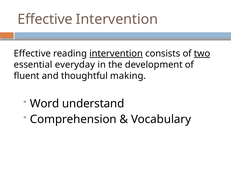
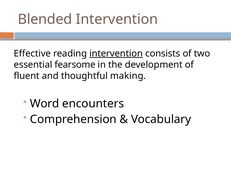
Effective at (45, 19): Effective -> Blended
two underline: present -> none
everyday: everyday -> fearsome
understand: understand -> encounters
